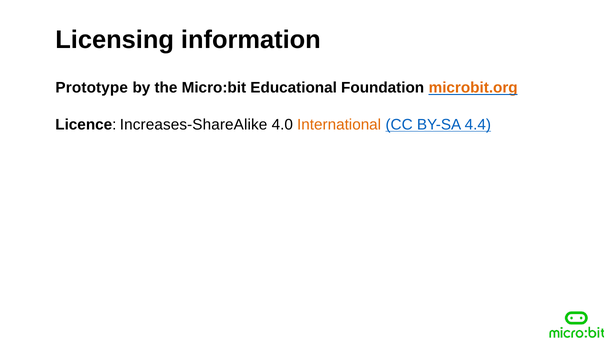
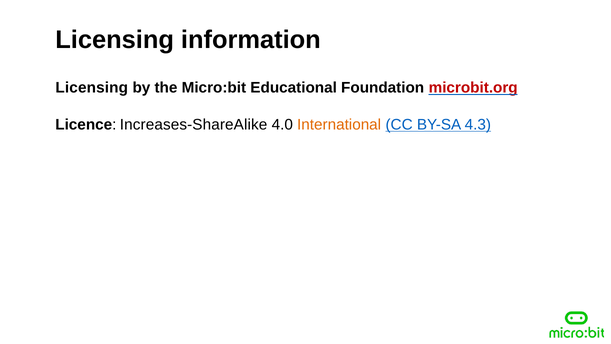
Prototype at (92, 88): Prototype -> Licensing
microbit.org colour: orange -> red
4.4: 4.4 -> 4.3
